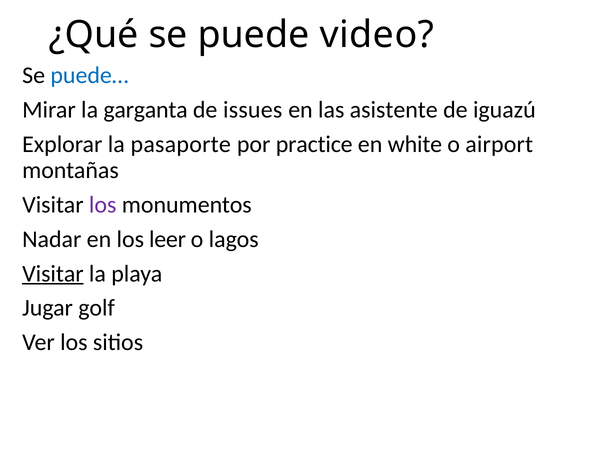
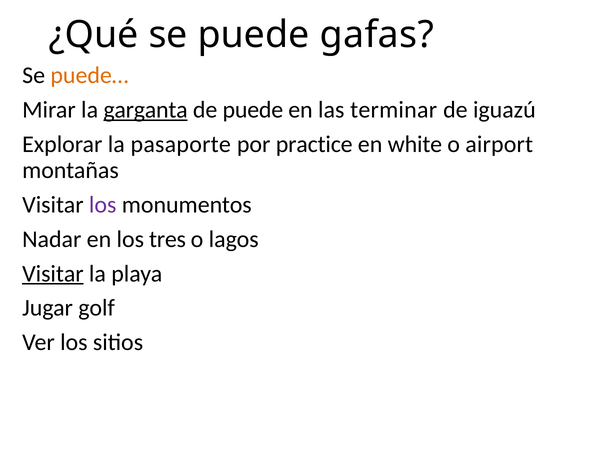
video: video -> gafas
puede… colour: blue -> orange
garganta underline: none -> present
de issues: issues -> puede
asistente: asistente -> terminar
leer: leer -> tres
